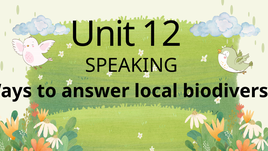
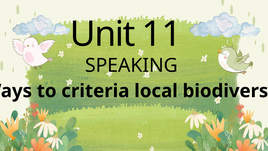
12: 12 -> 11
answer: answer -> criteria
